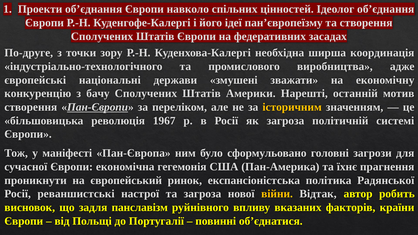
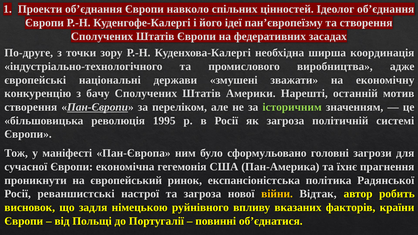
історичним colour: yellow -> light green
1967: 1967 -> 1995
панславізм: панславізм -> німецькою
